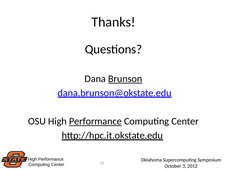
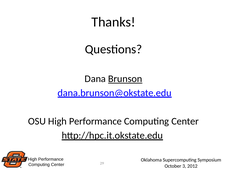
Performance at (95, 122) underline: present -> none
